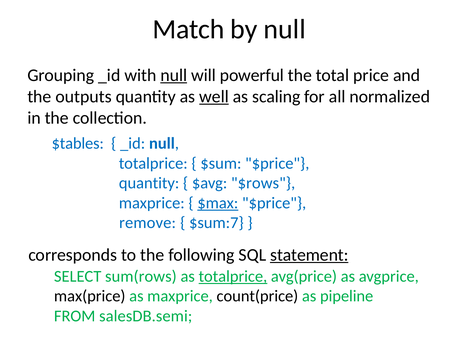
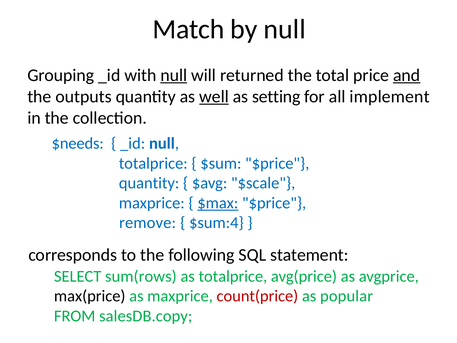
powerful: powerful -> returned
and underline: none -> present
scaling: scaling -> setting
normalized: normalized -> implement
$tables: $tables -> $needs
$rows: $rows -> $scale
$sum:7: $sum:7 -> $sum:4
statement underline: present -> none
totalprice at (233, 276) underline: present -> none
count(price colour: black -> red
pipeline: pipeline -> popular
salesDB.semi: salesDB.semi -> salesDB.copy
